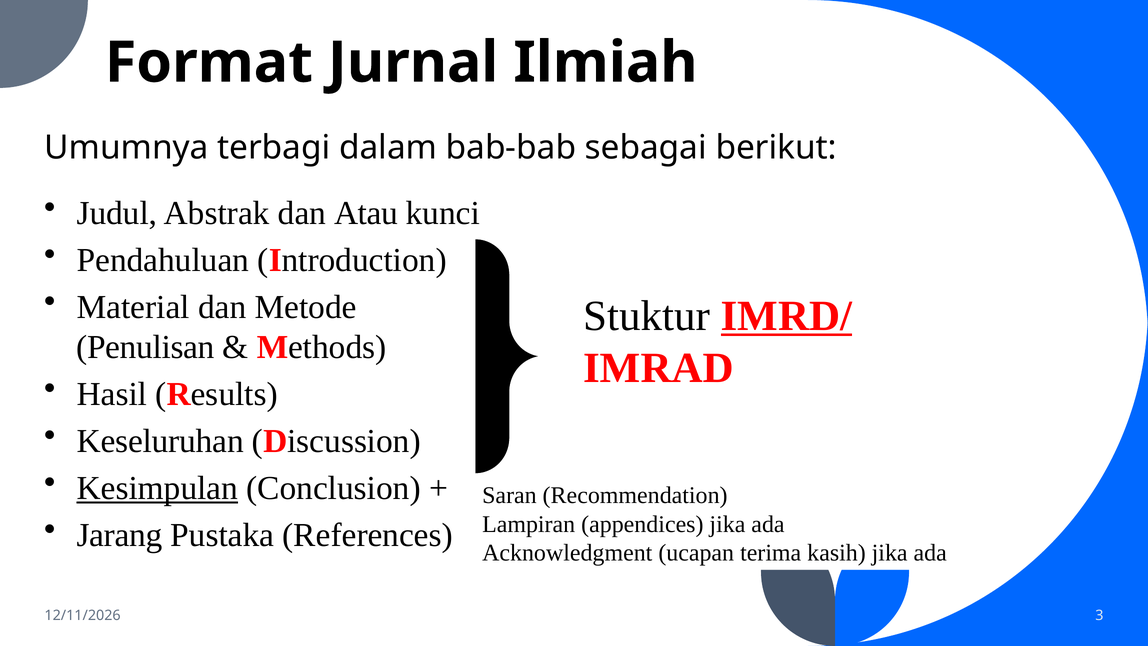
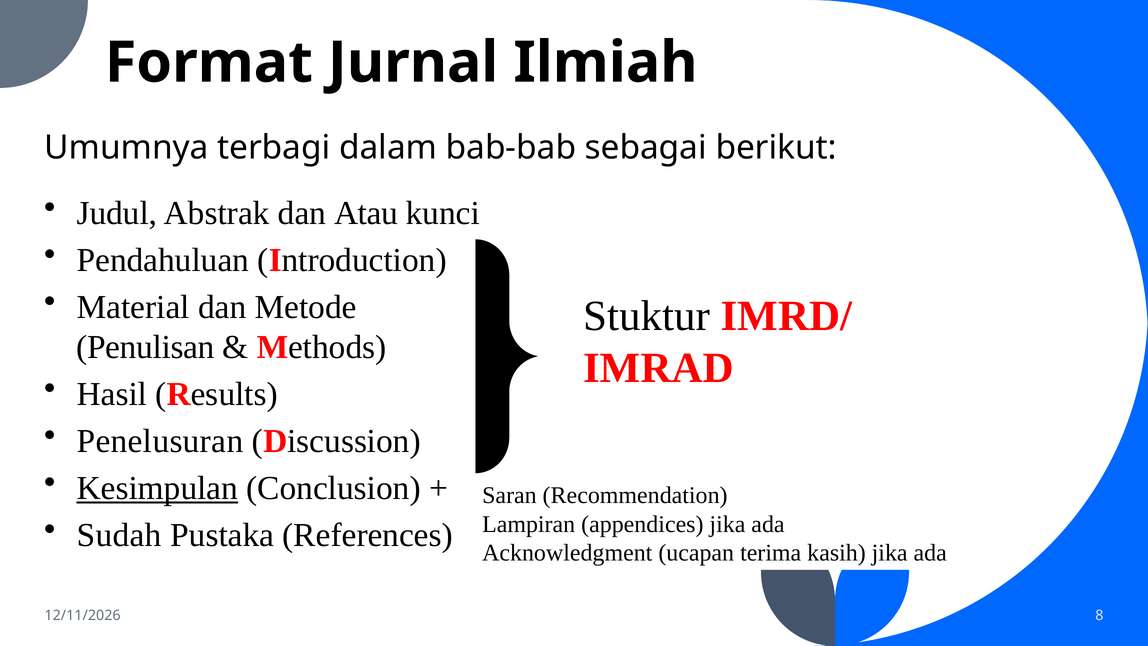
IMRD/ underline: present -> none
Keseluruhan: Keseluruhan -> Penelusuran
Jarang: Jarang -> Sudah
3: 3 -> 8
